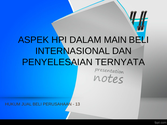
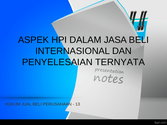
MAIN: MAIN -> JASA
